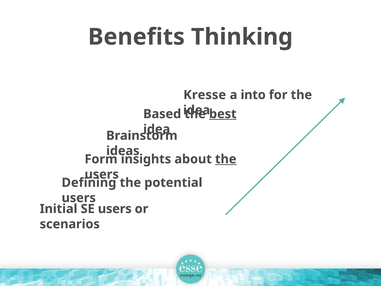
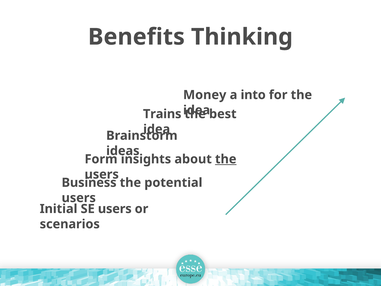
Kresse: Kresse -> Money
Based: Based -> Trains
best underline: present -> none
Defining: Defining -> Business
